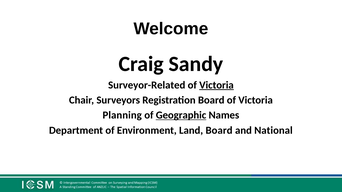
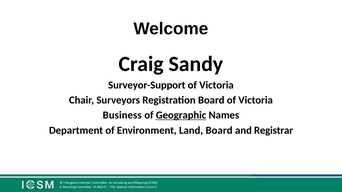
Surveyor-Related: Surveyor-Related -> Surveyor-Support
Victoria at (216, 85) underline: present -> none
Planning: Planning -> Business
National: National -> Registrar
